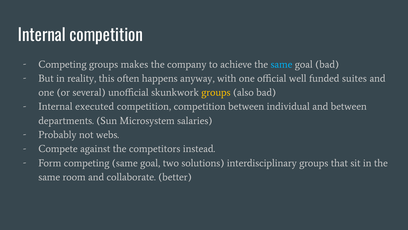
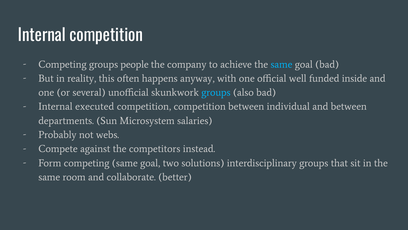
makes: makes -> people
suites: suites -> inside
groups at (216, 92) colour: yellow -> light blue
